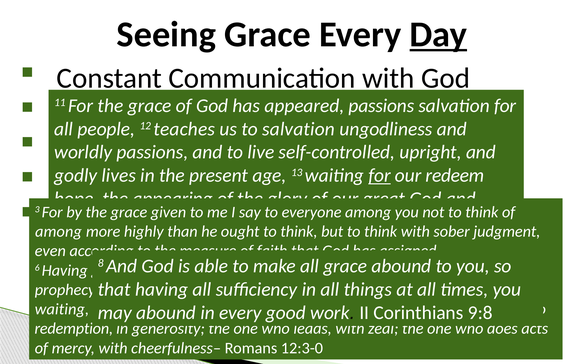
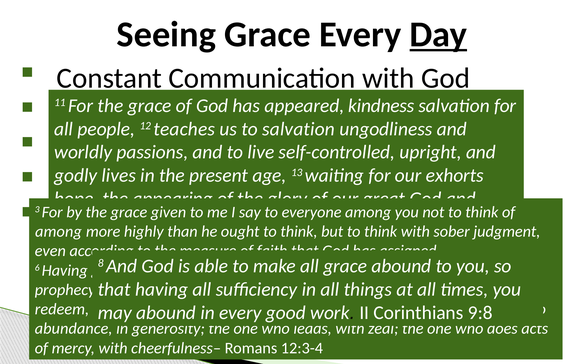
passions at (381, 106): passions -> kindness
for at (380, 175) underline: present -> none
our redeem: redeem -> exhorts
waiting at (62, 309): waiting -> redeem
redemption: redemption -> abundance
12:3-0: 12:3-0 -> 12:3-4
